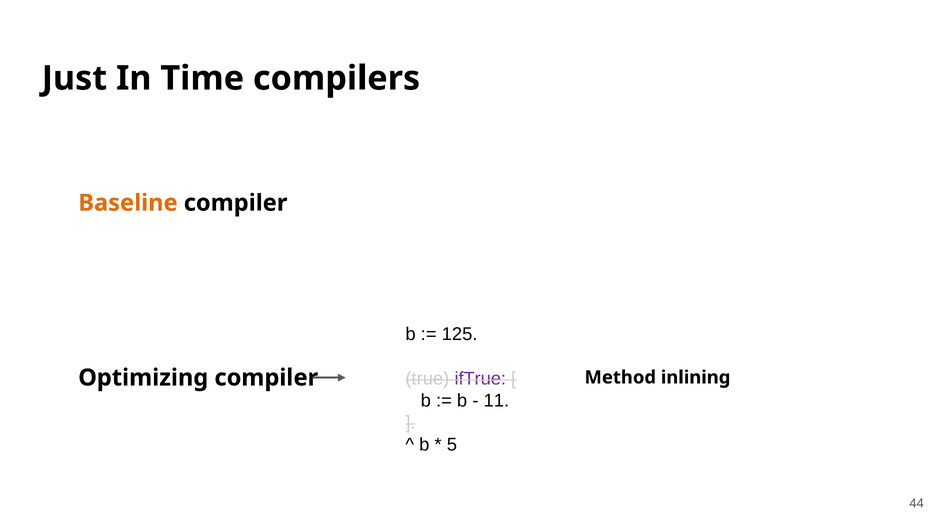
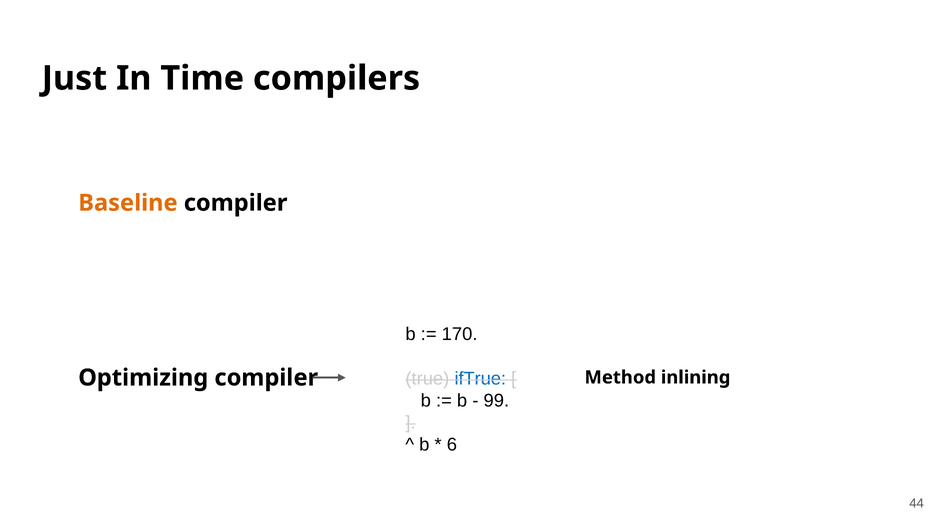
125: 125 -> 170
ifTrue colour: purple -> blue
11: 11 -> 99
5: 5 -> 6
